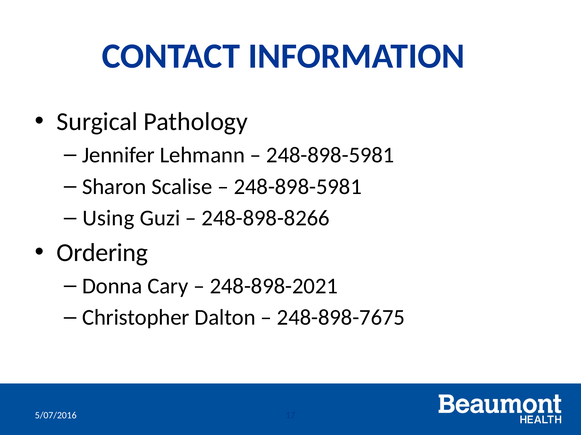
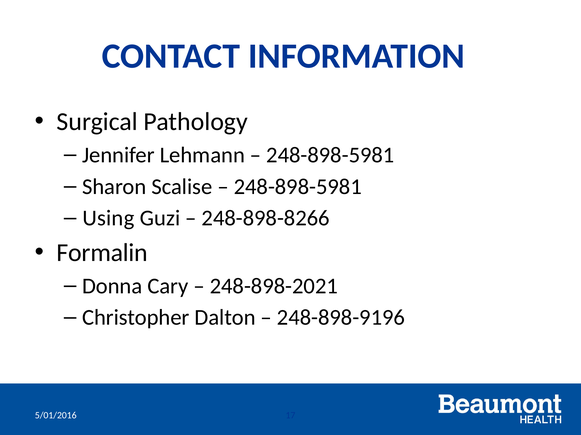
Ordering: Ordering -> Formalin
248-898-7675: 248-898-7675 -> 248-898-9196
5/07/2016: 5/07/2016 -> 5/01/2016
